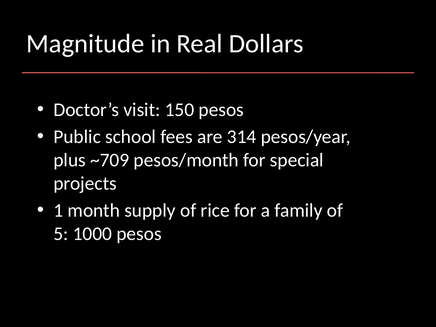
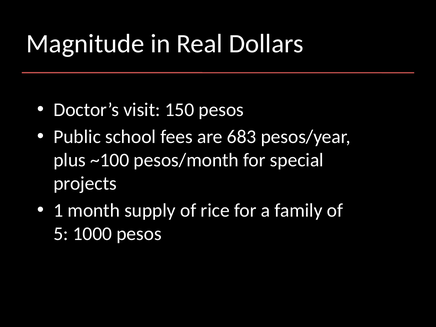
314: 314 -> 683
~709: ~709 -> ~100
